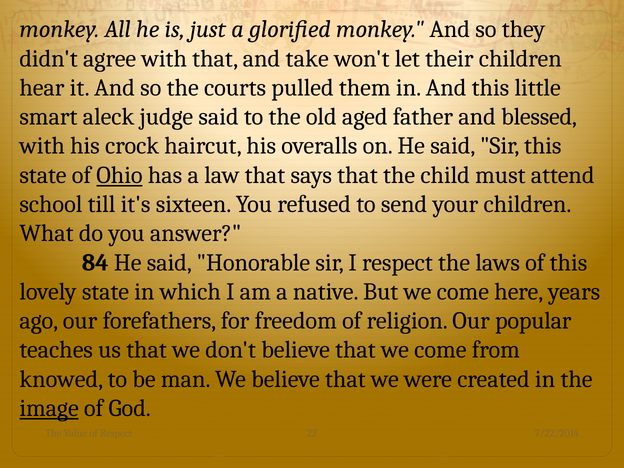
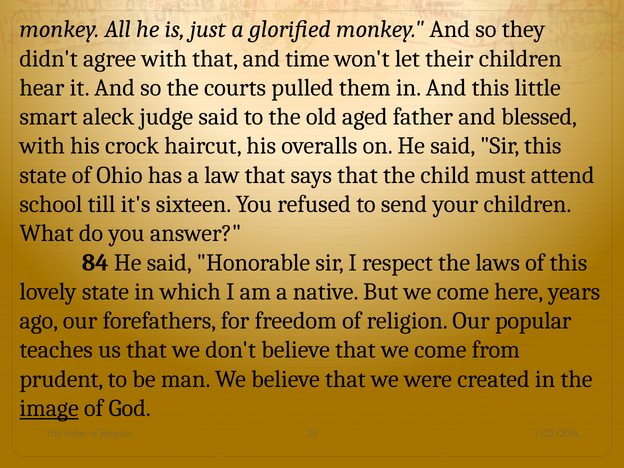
take: take -> time
Ohio underline: present -> none
knowed: knowed -> prudent
